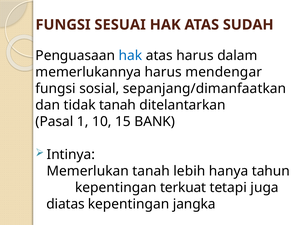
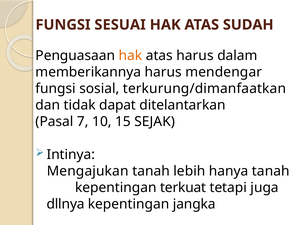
hak at (130, 56) colour: blue -> orange
memerlukannya: memerlukannya -> memberikannya
sepanjang/dimanfaatkan: sepanjang/dimanfaatkan -> terkurung/dimanfaatkan
tidak tanah: tanah -> dapat
1: 1 -> 7
BANK: BANK -> SEJAK
Memerlukan: Memerlukan -> Mengajukan
hanya tahun: tahun -> tanah
diatas: diatas -> dllnya
